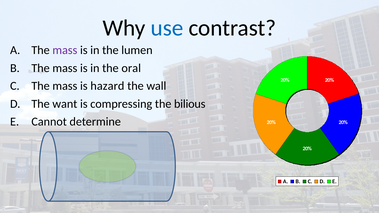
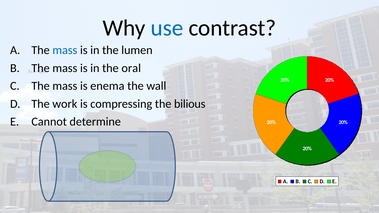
mass at (65, 50) colour: purple -> blue
hazard: hazard -> enema
want: want -> work
